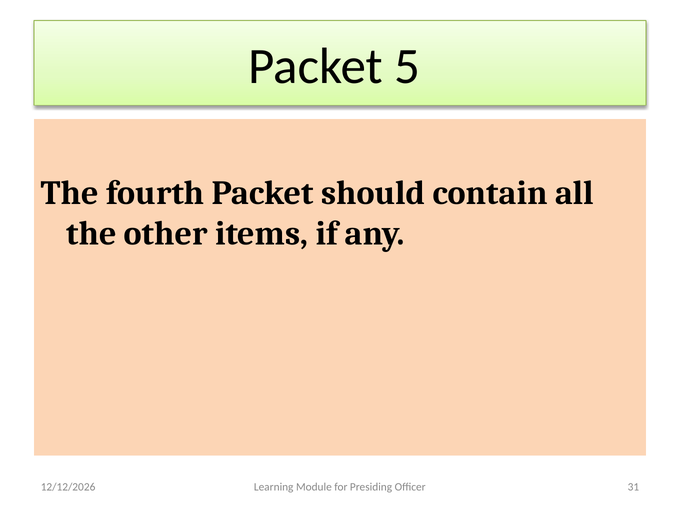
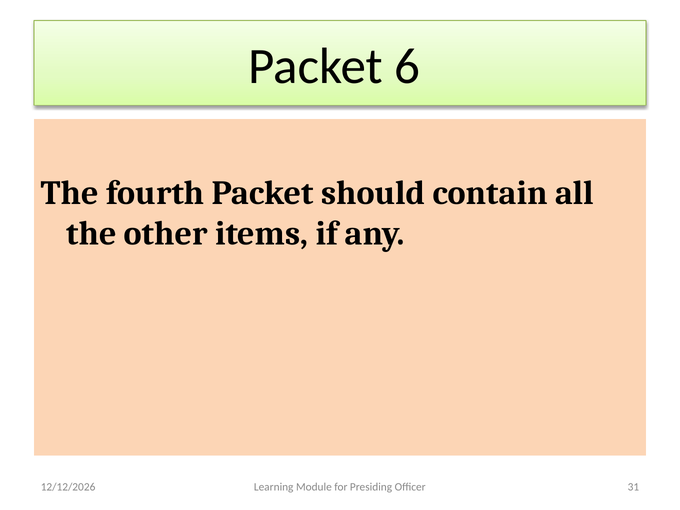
5: 5 -> 6
